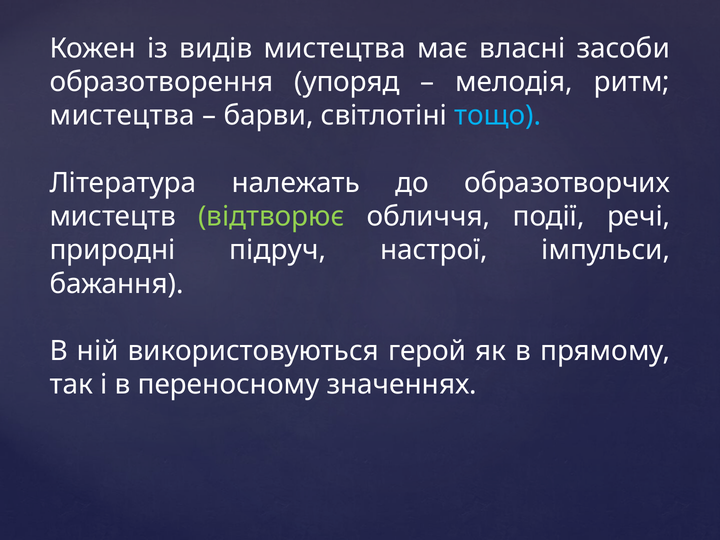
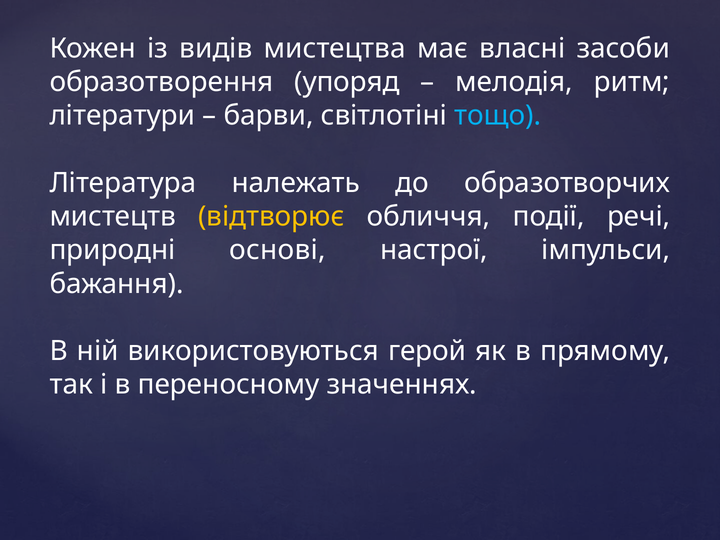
мистецтва at (122, 116): мистецтва -> літератури
відтворює colour: light green -> yellow
підруч: підруч -> основі
